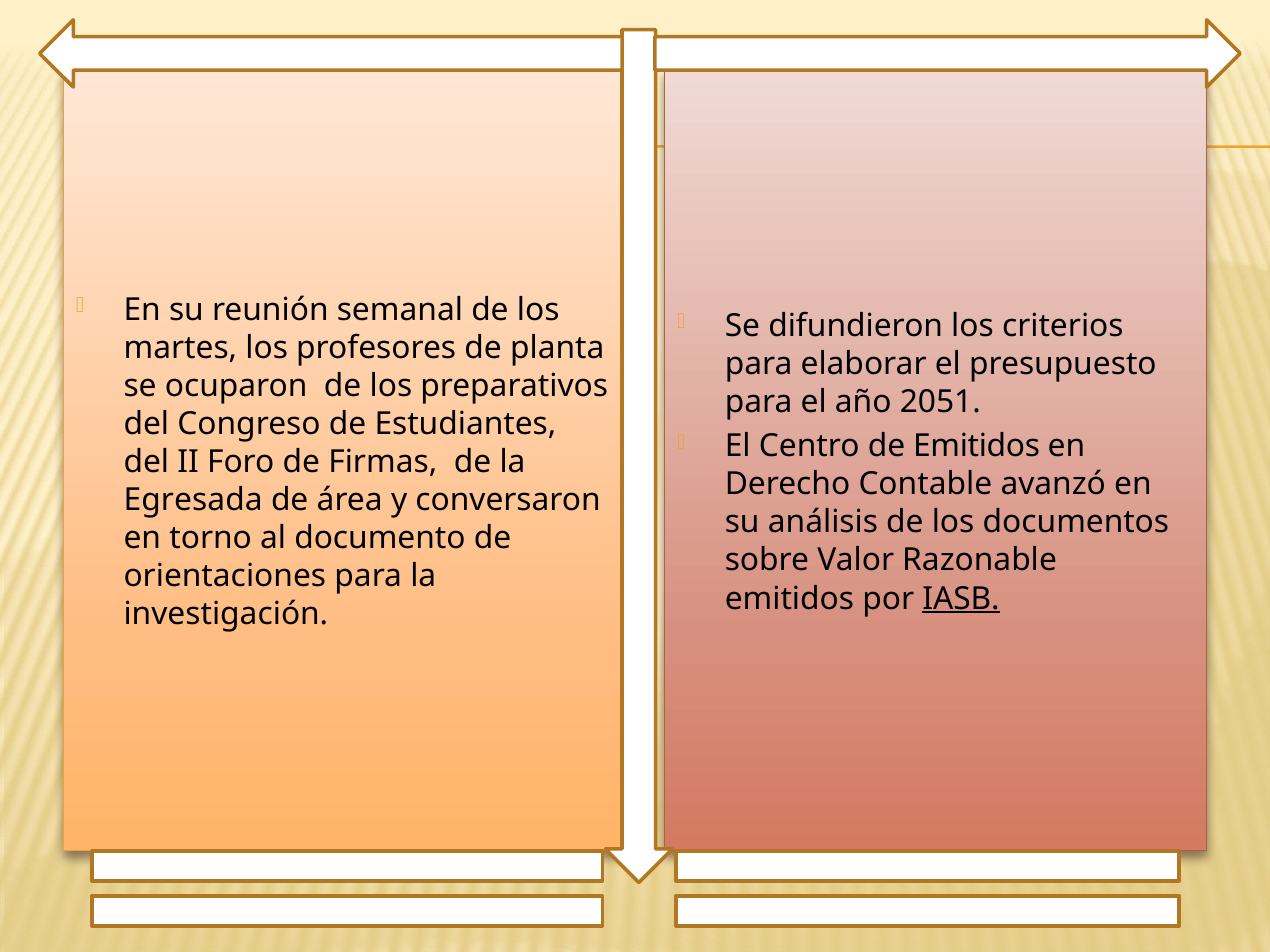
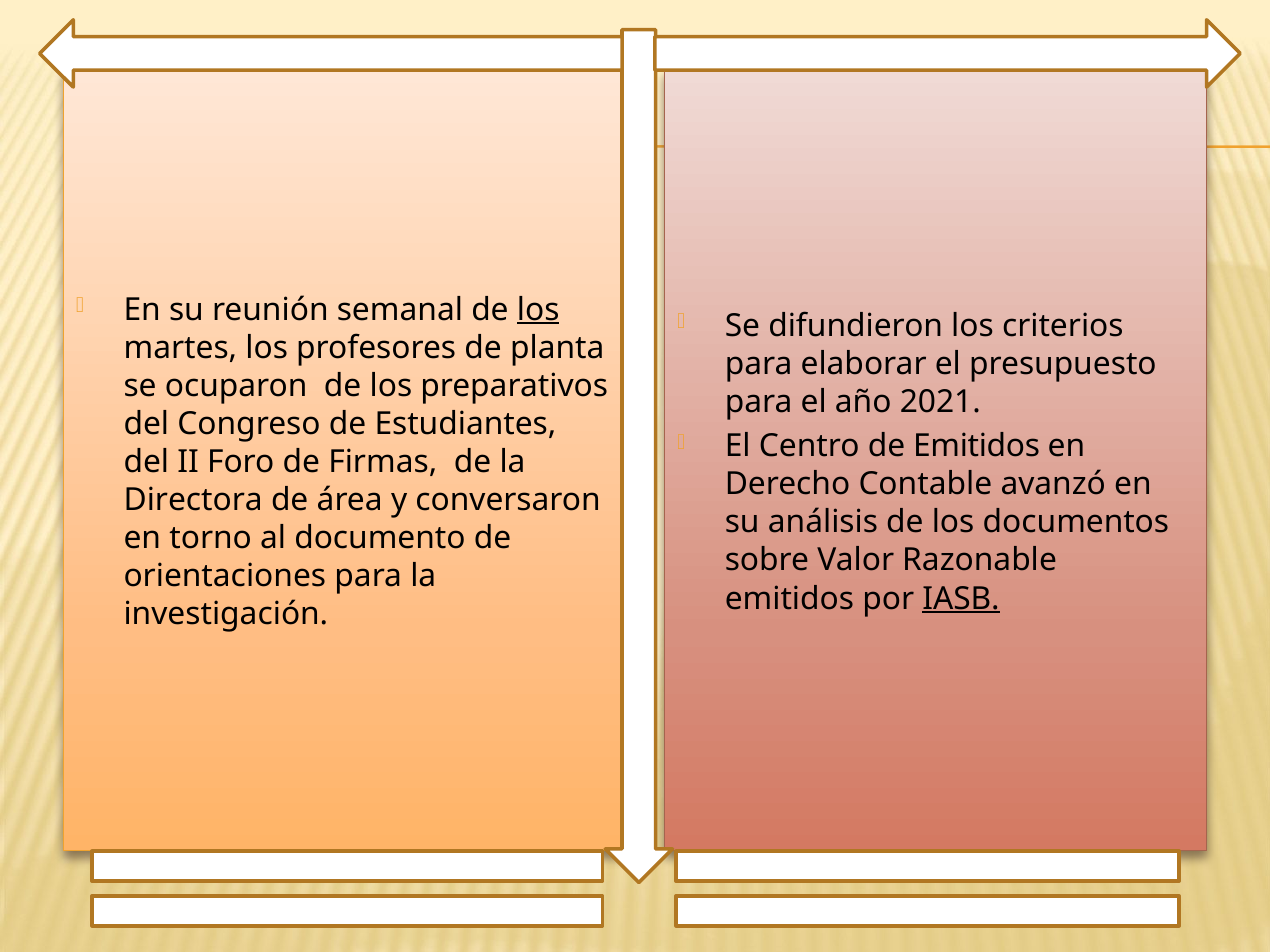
los at (538, 310) underline: none -> present
2051: 2051 -> 2021
Egresada: Egresada -> Directora
